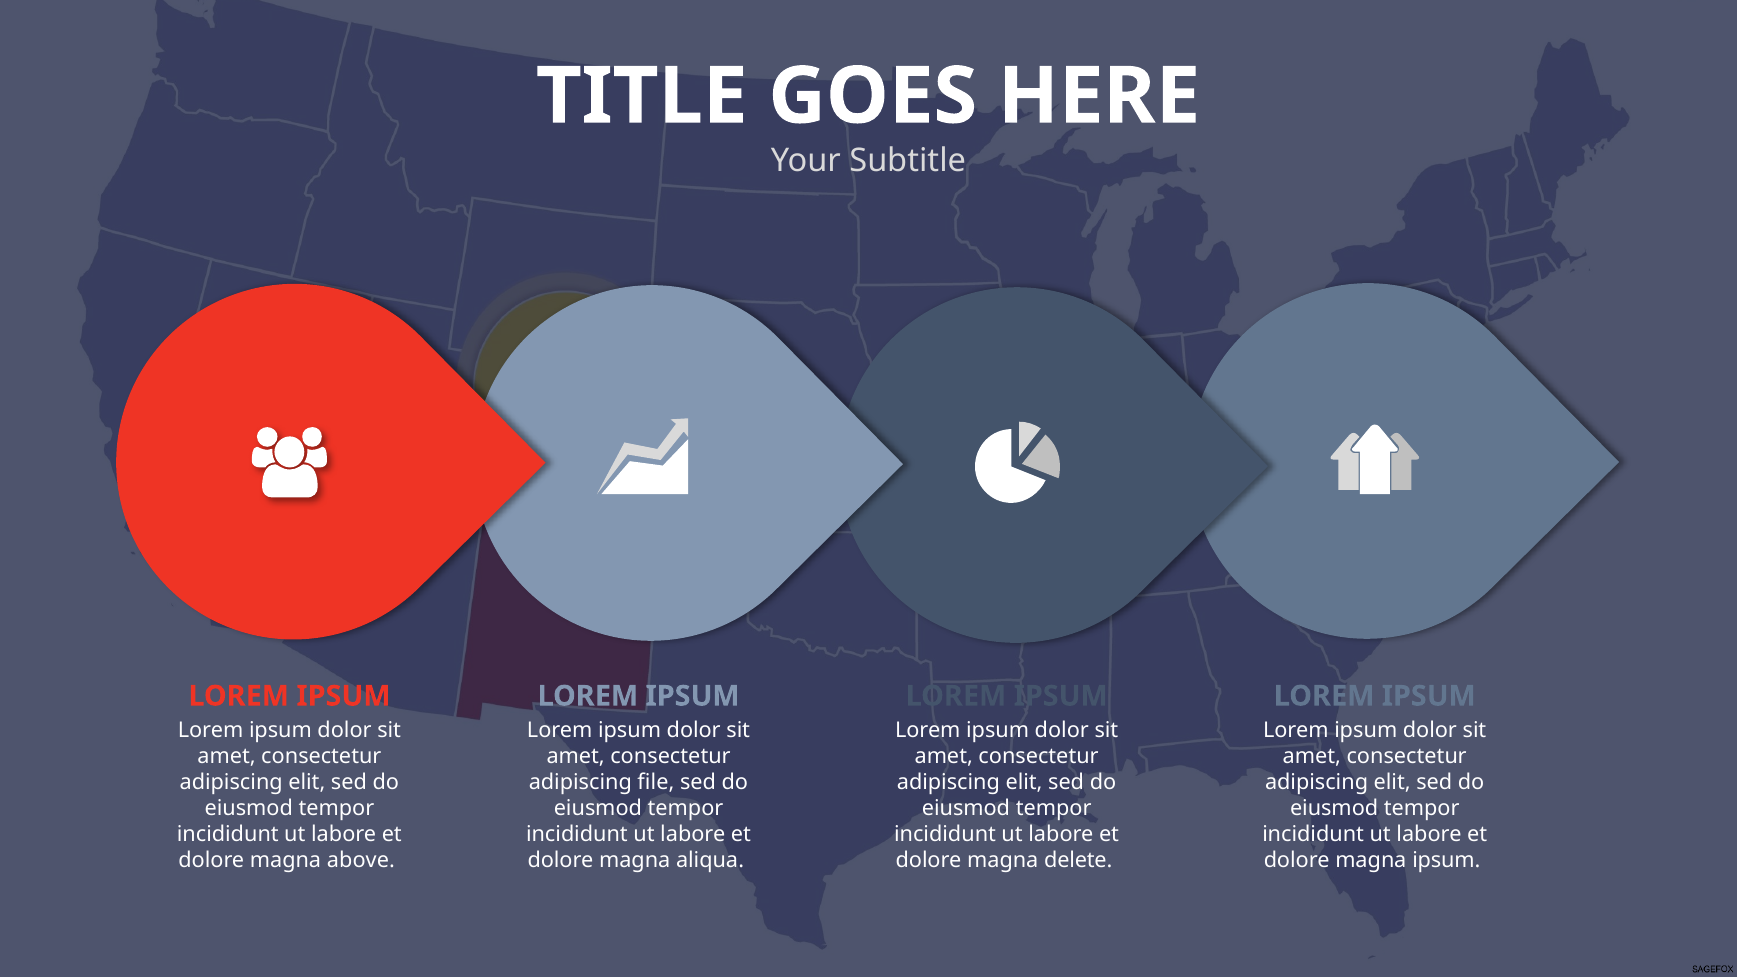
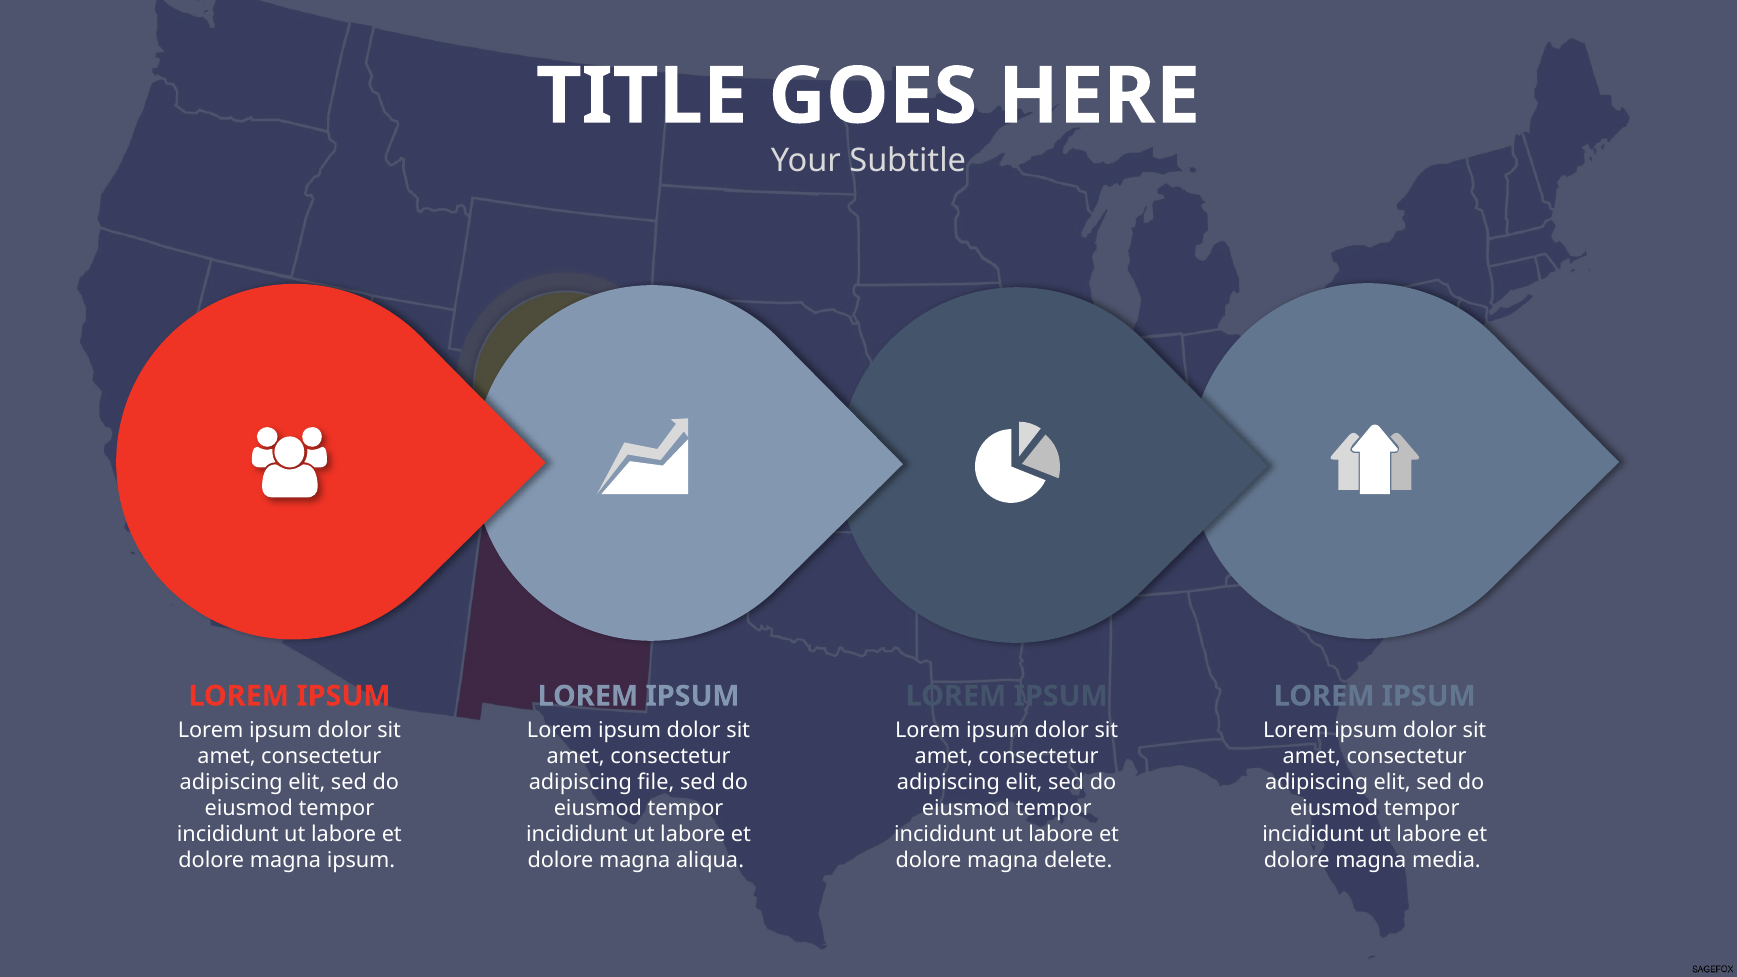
magna above: above -> ipsum
magna ipsum: ipsum -> media
